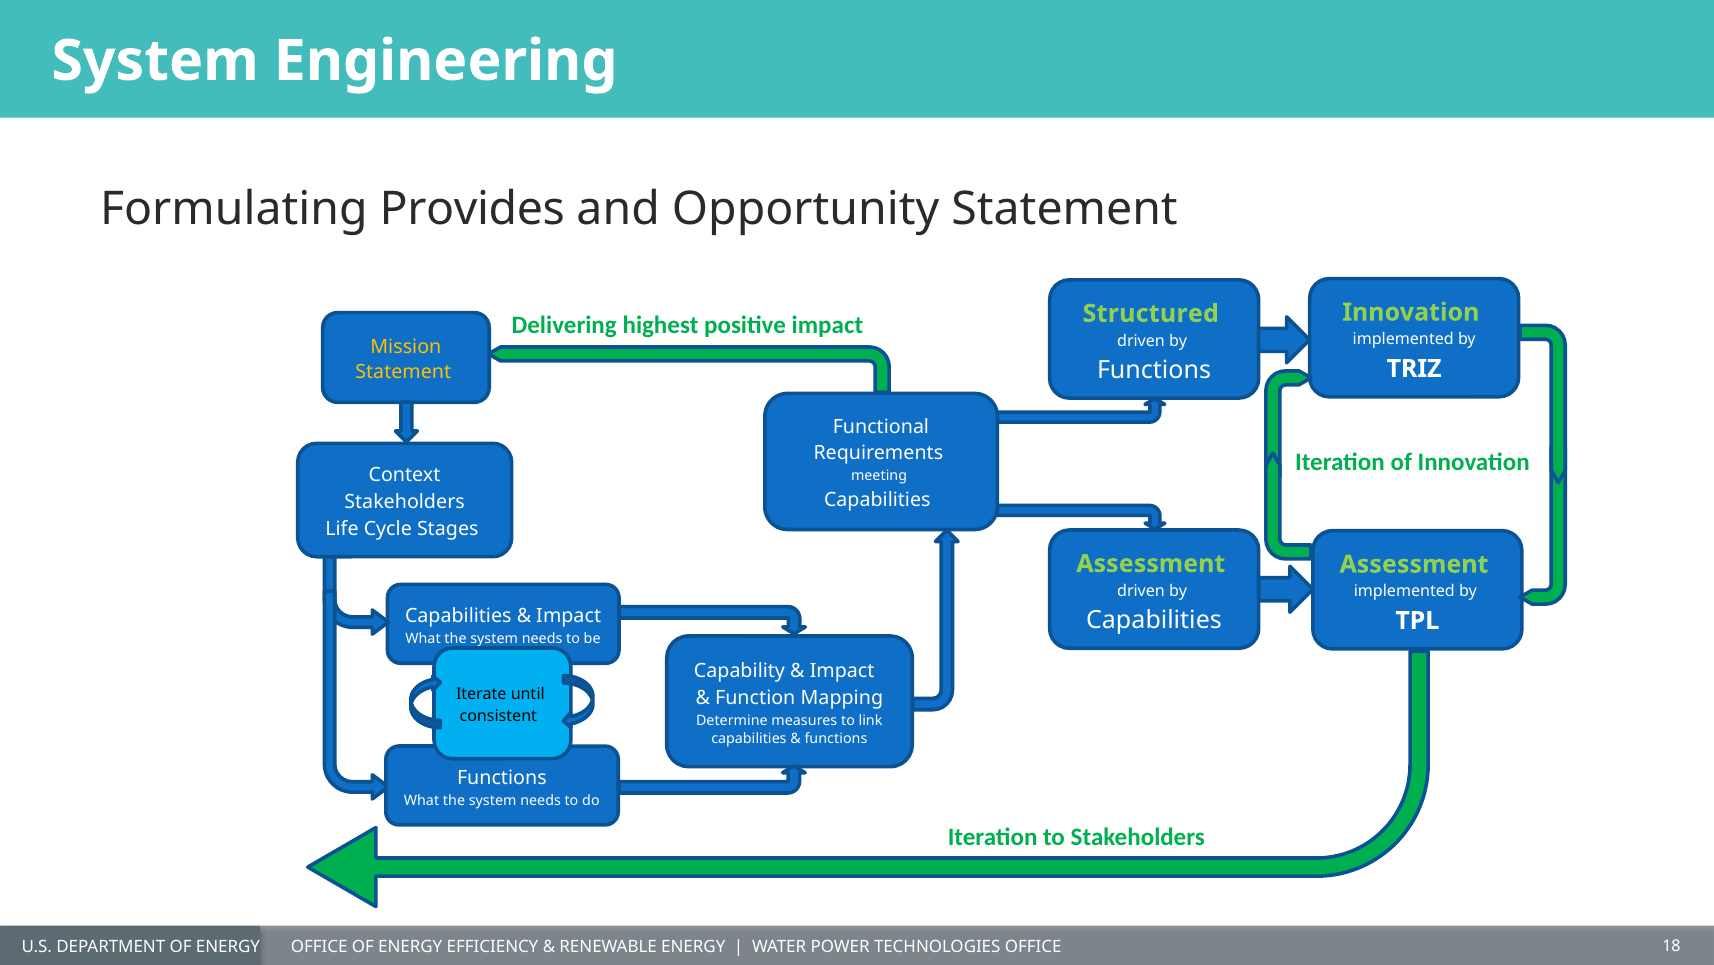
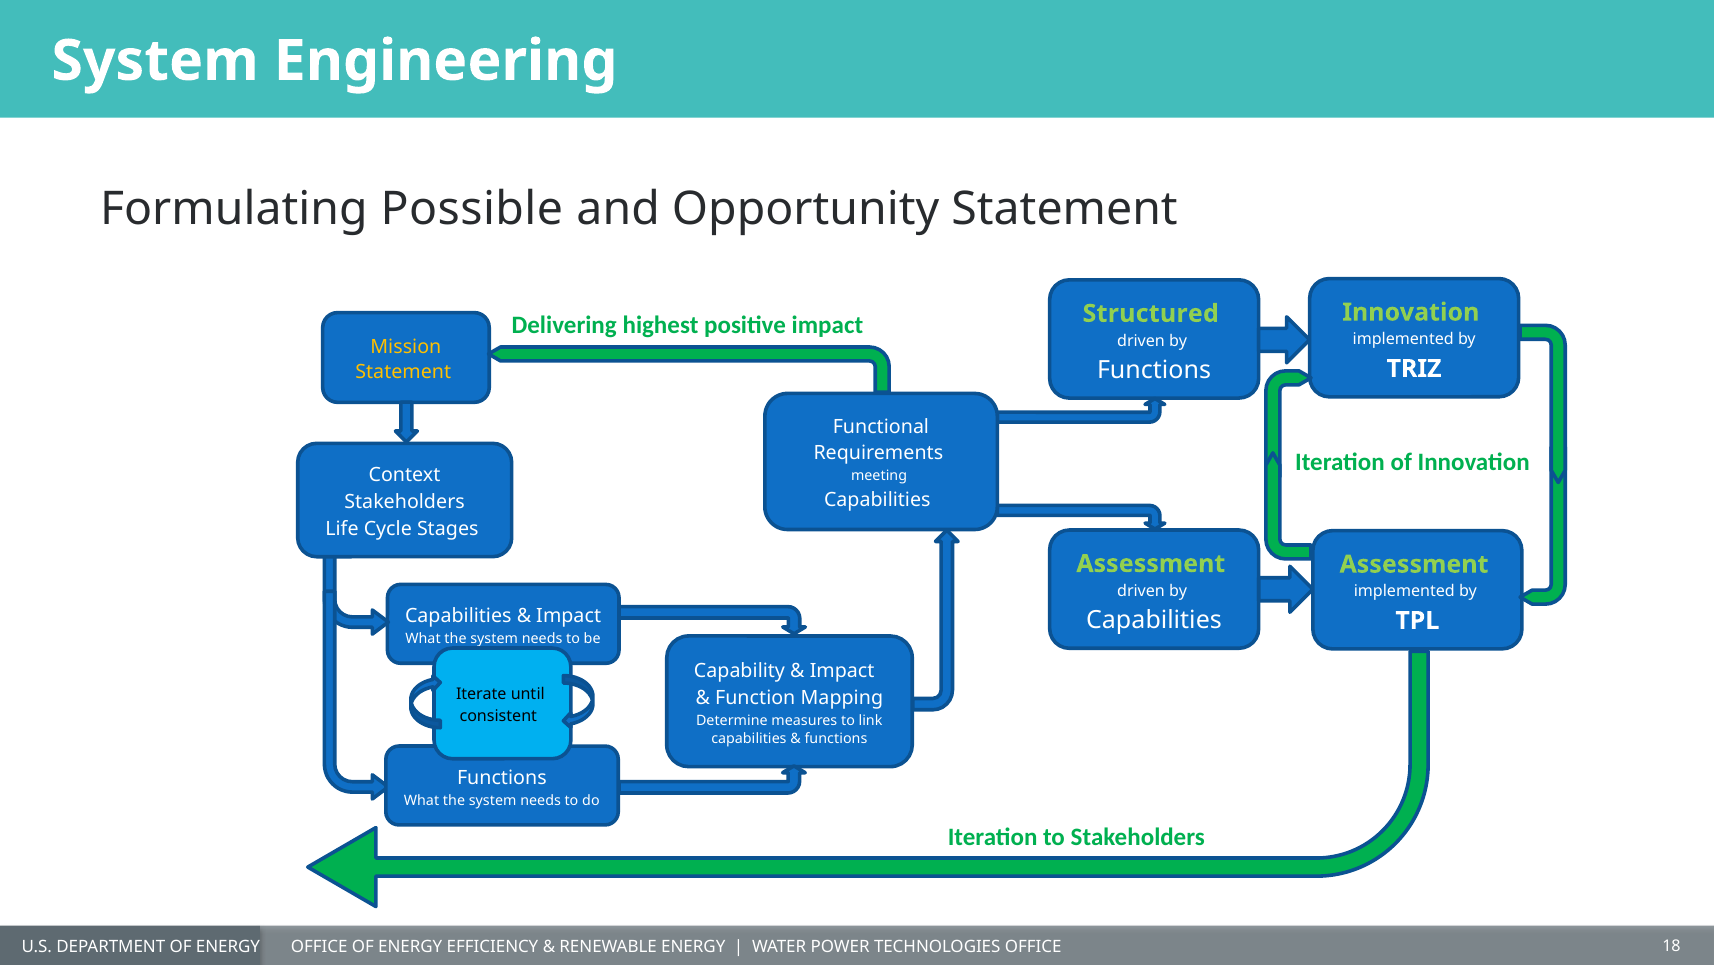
Provides: Provides -> Possible
